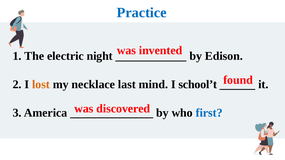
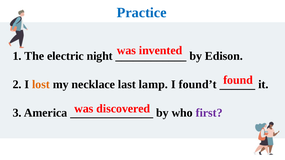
mind: mind -> lamp
school’t: school’t -> found’t
first colour: blue -> purple
